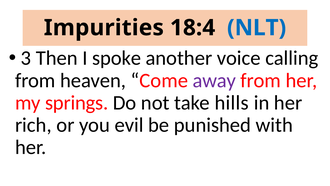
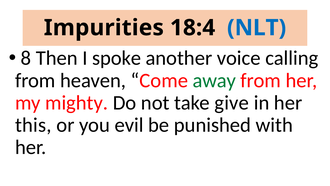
3: 3 -> 8
away colour: purple -> green
springs: springs -> mighty
hills: hills -> give
rich: rich -> this
